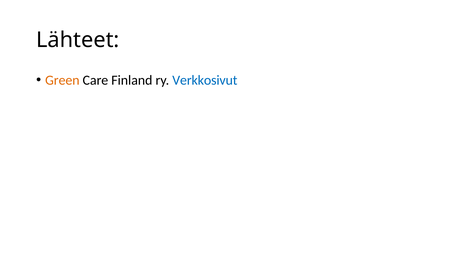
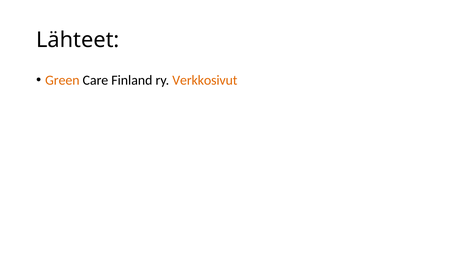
Verkkosivut colour: blue -> orange
